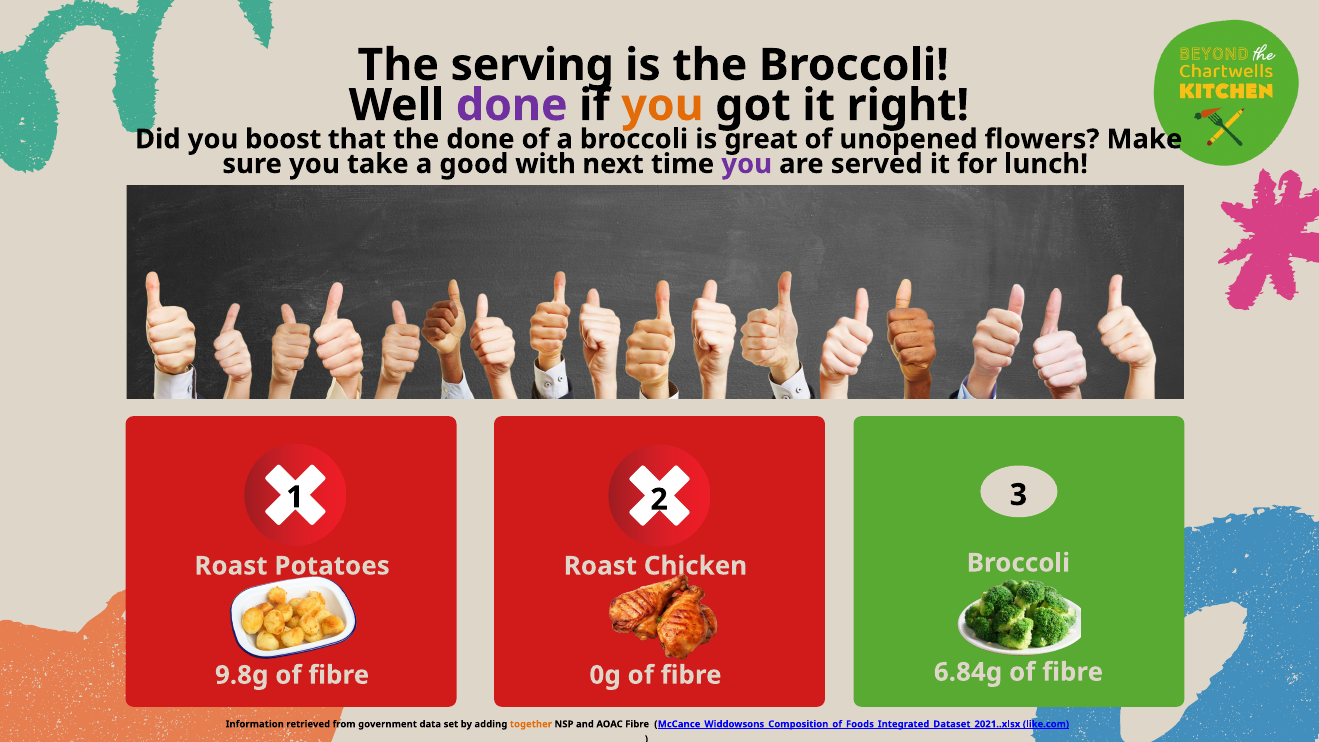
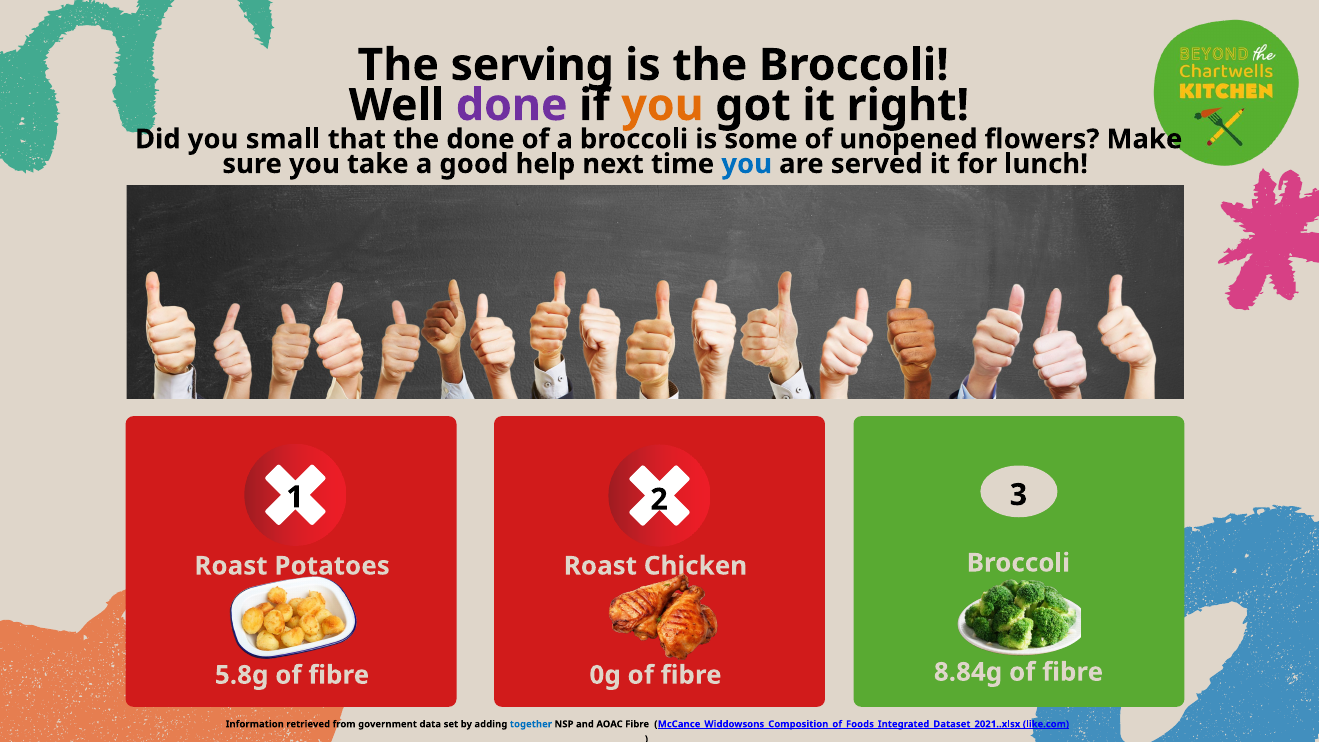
boost: boost -> small
great: great -> some
with: with -> help
you at (747, 164) colour: purple -> blue
6.84g: 6.84g -> 8.84g
9.8g: 9.8g -> 5.8g
together colour: orange -> blue
